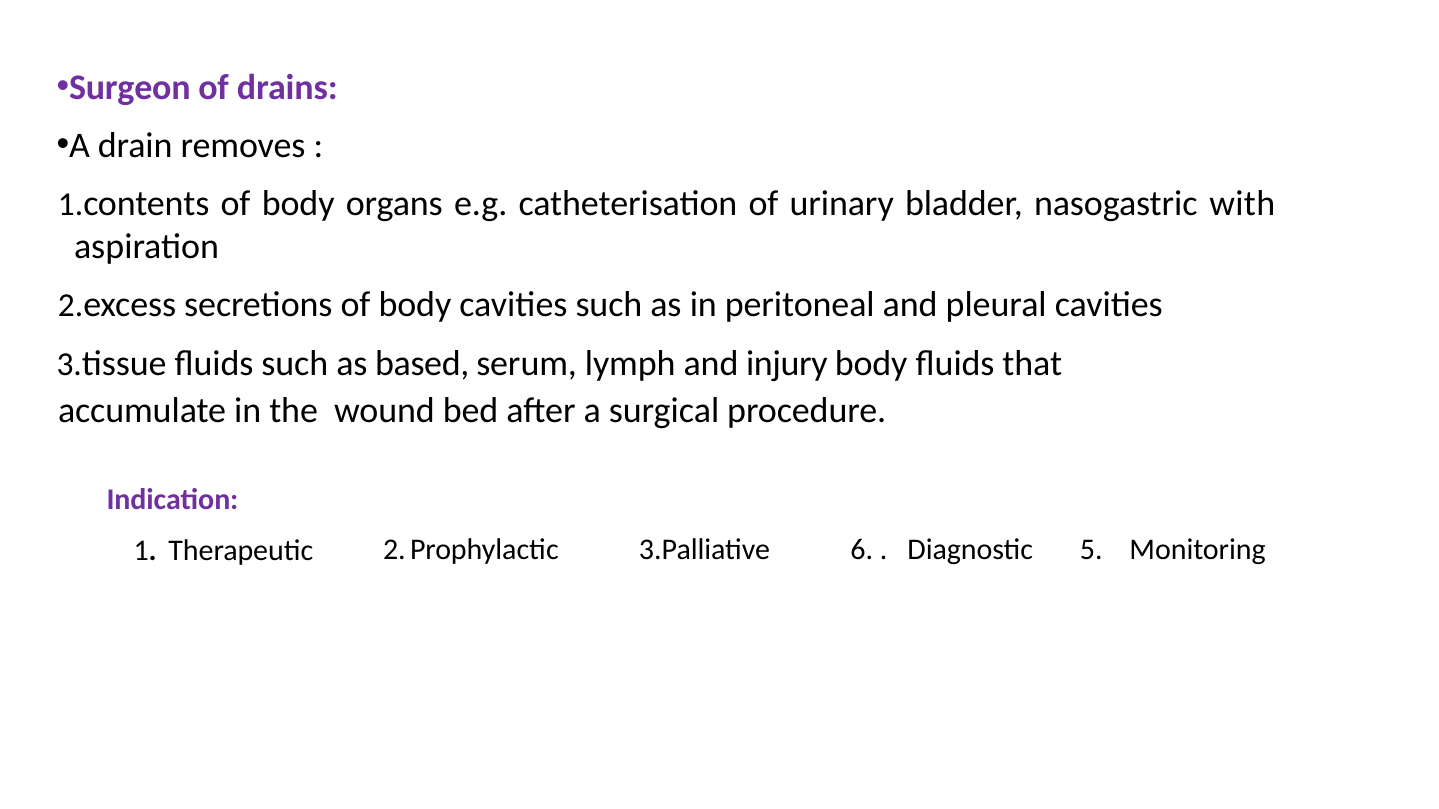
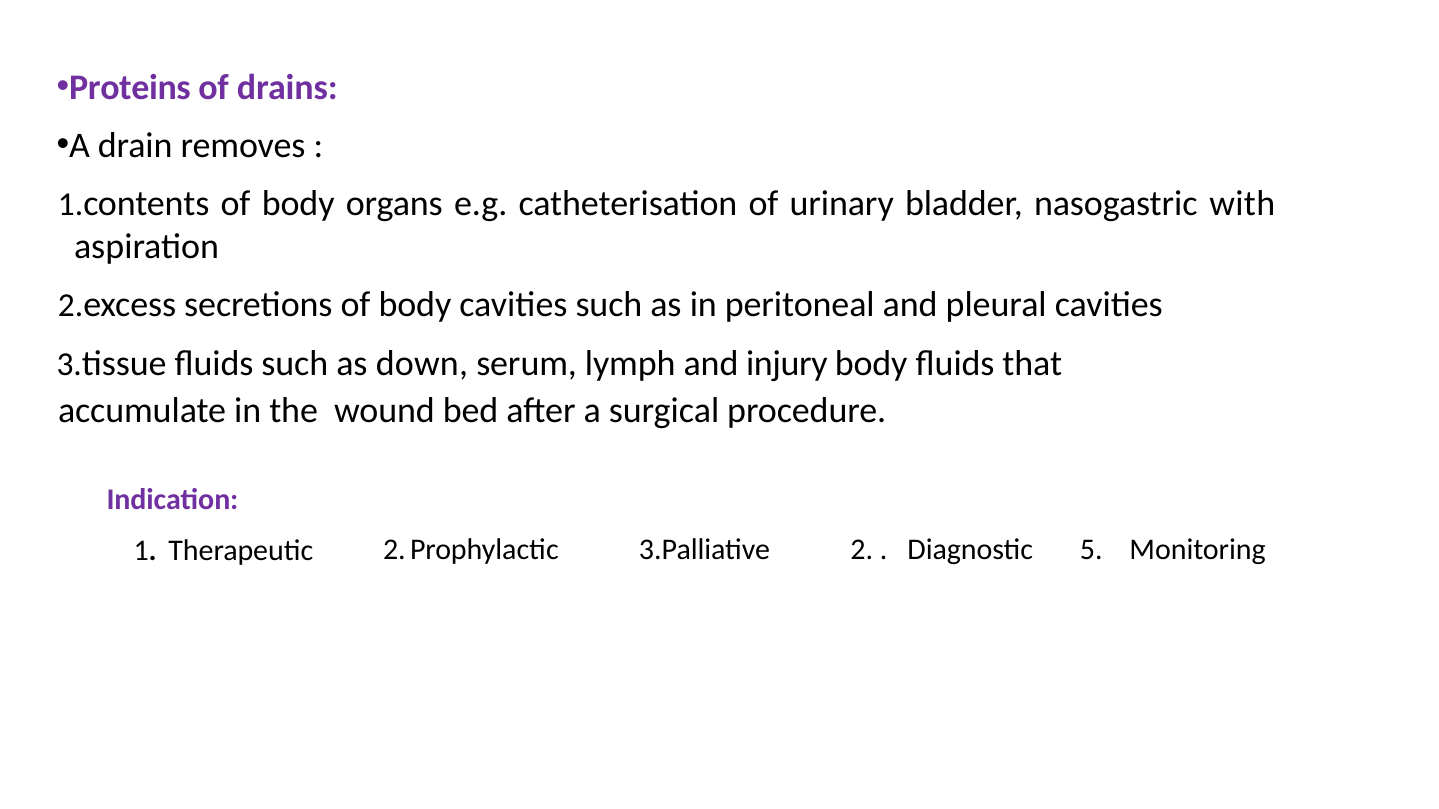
Surgeon: Surgeon -> Proteins
based: based -> down
6: 6 -> 2
